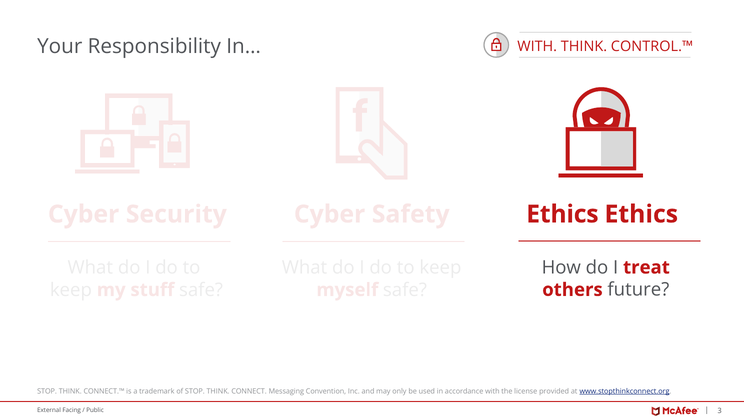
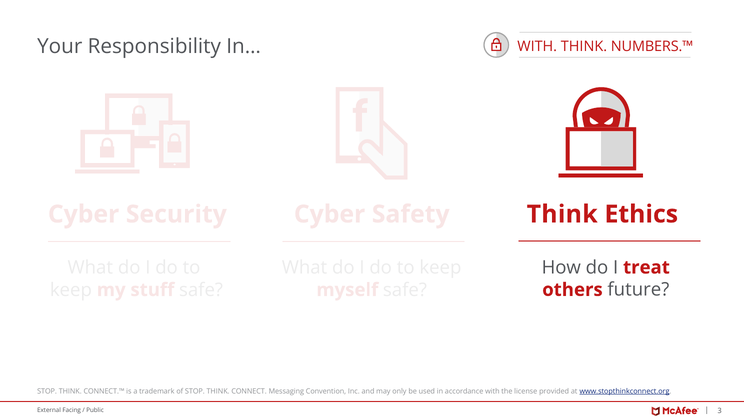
CONTROL.™: CONTROL.™ -> NUMBERS.™
Ethics at (562, 214): Ethics -> Think
